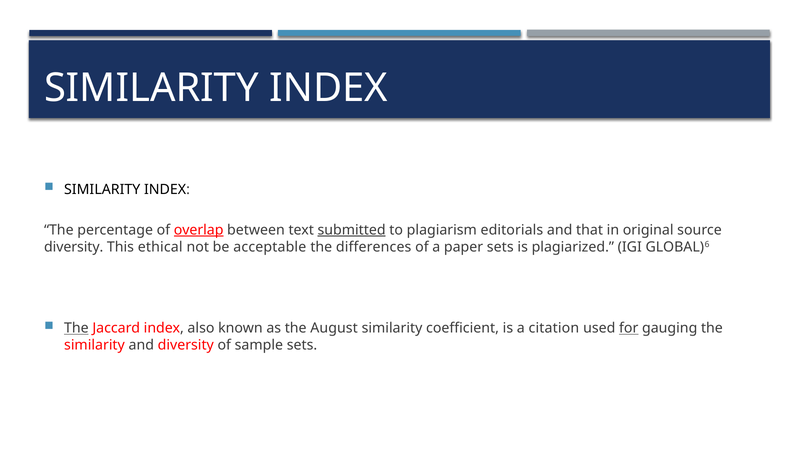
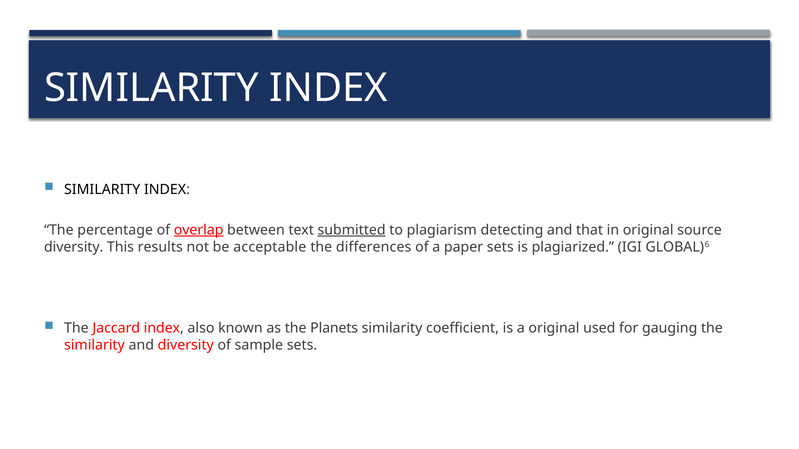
editorials: editorials -> detecting
ethical: ethical -> results
The at (76, 328) underline: present -> none
August: August -> Planets
a citation: citation -> original
for underline: present -> none
